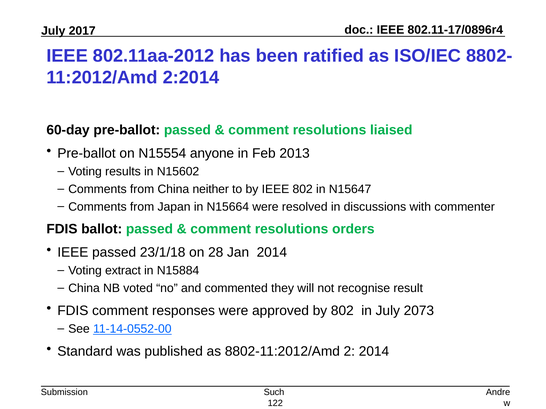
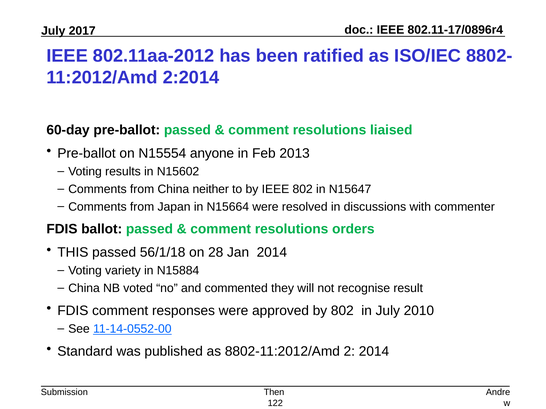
IEEE at (73, 253): IEEE -> THIS
23/1/18: 23/1/18 -> 56/1/18
extract: extract -> variety
2073: 2073 -> 2010
Such: Such -> Then
